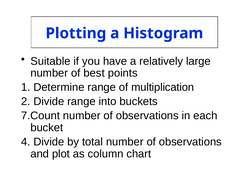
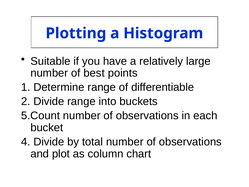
multiplication: multiplication -> differentiable
7.Count: 7.Count -> 5.Count
